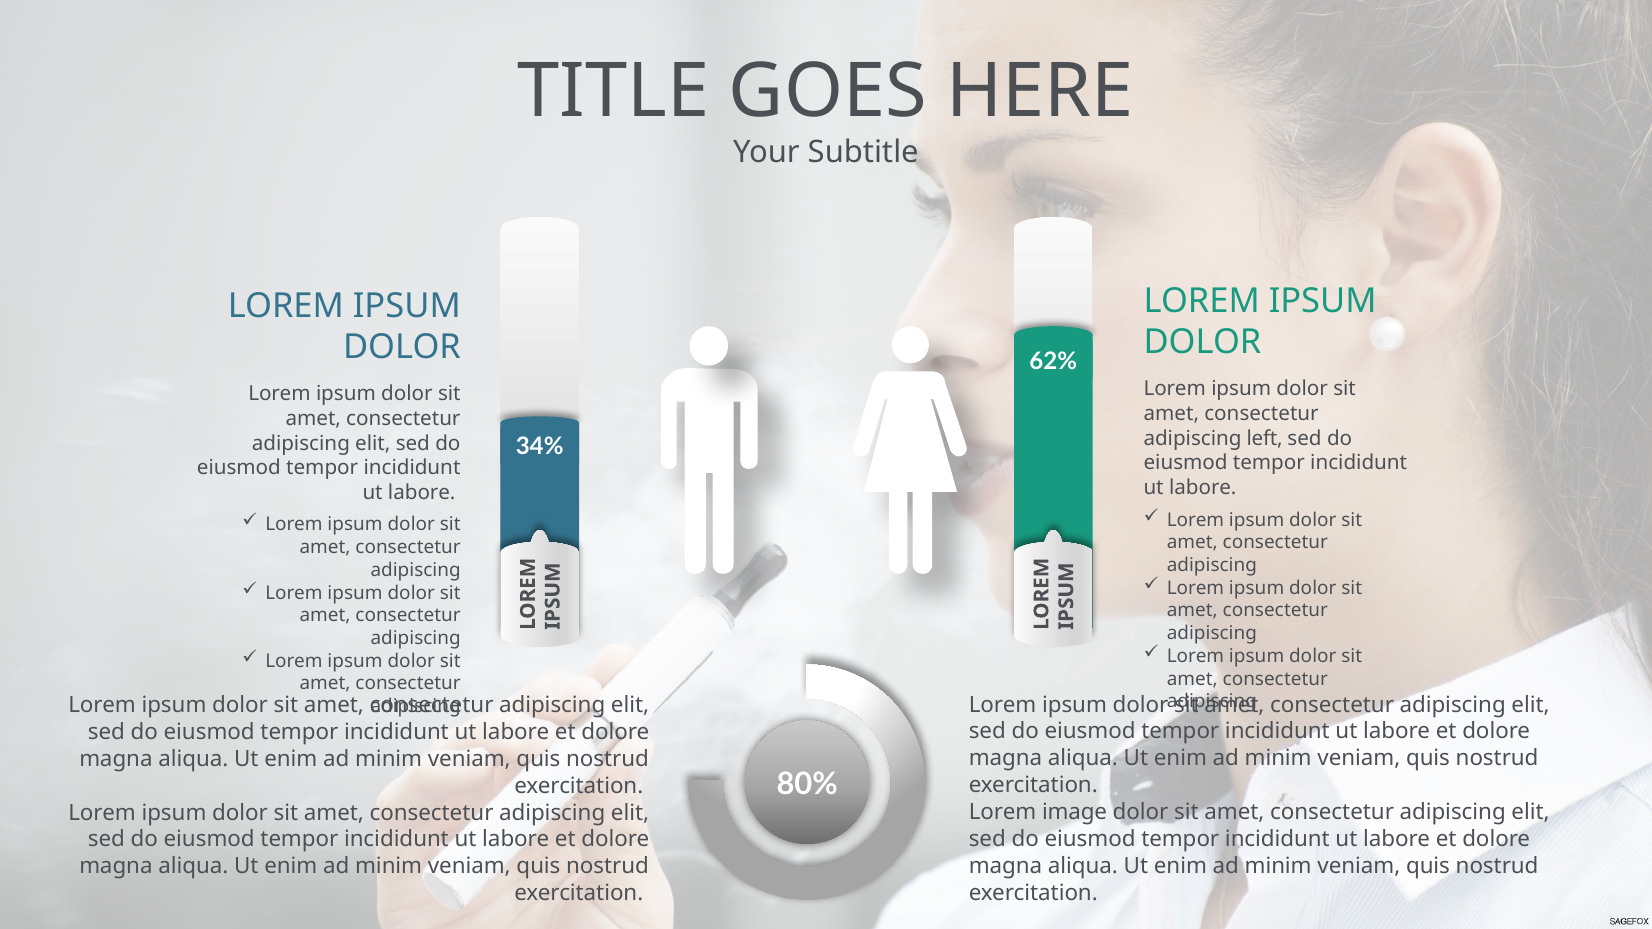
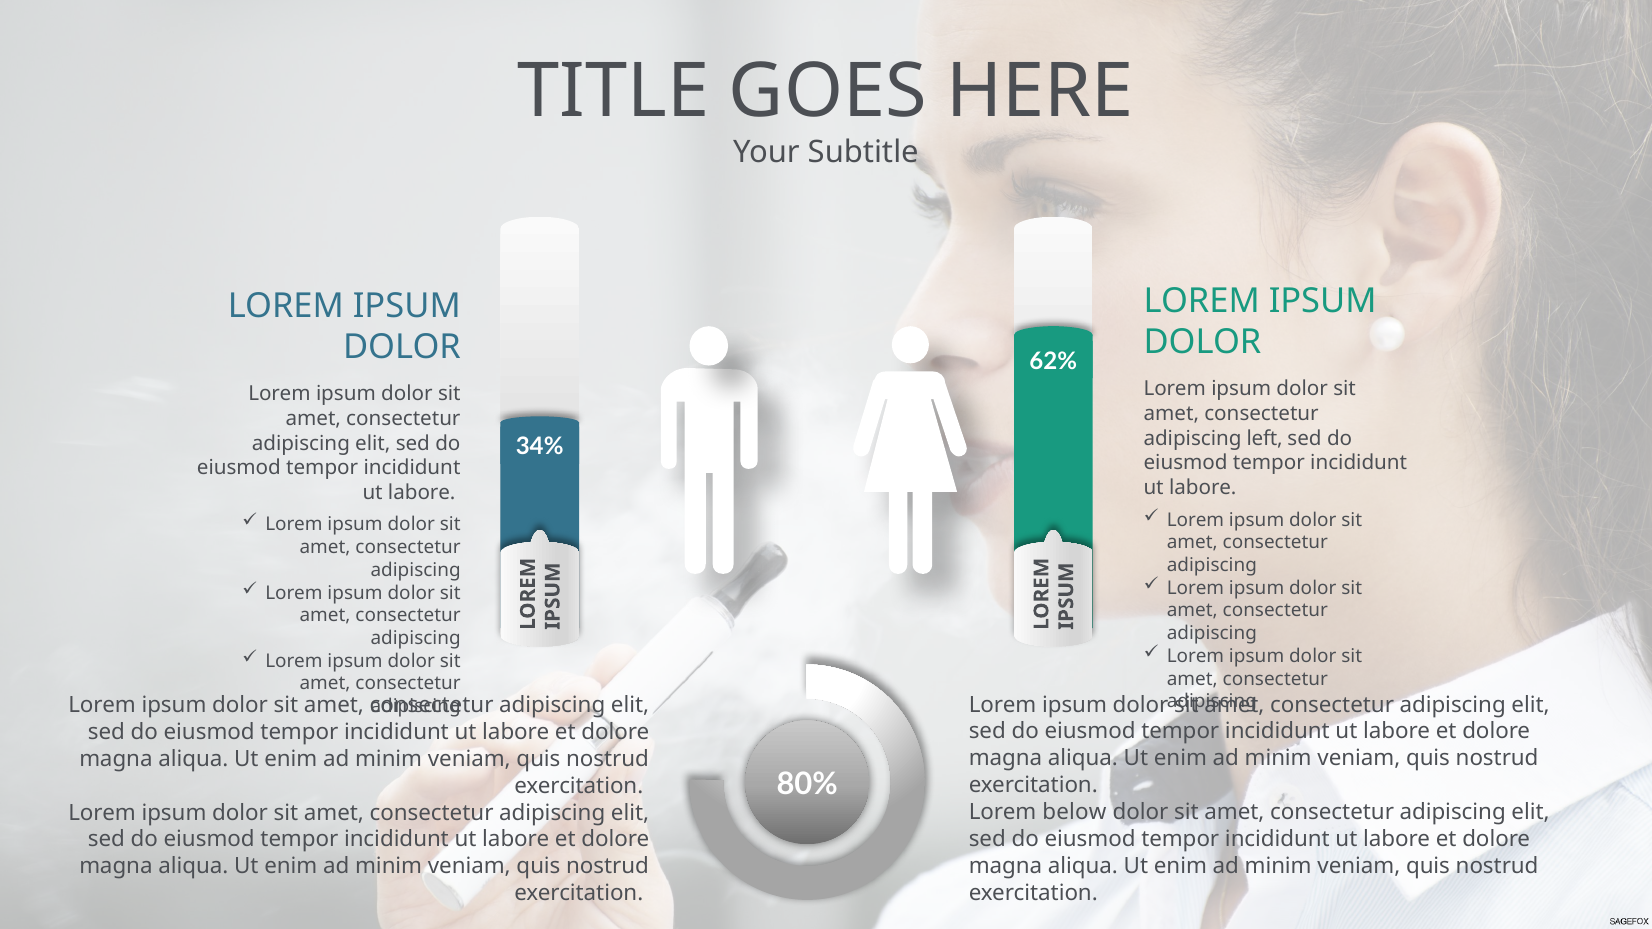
image: image -> below
